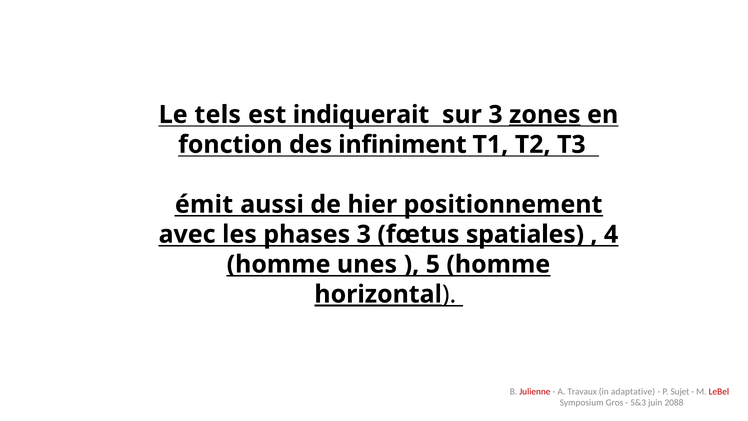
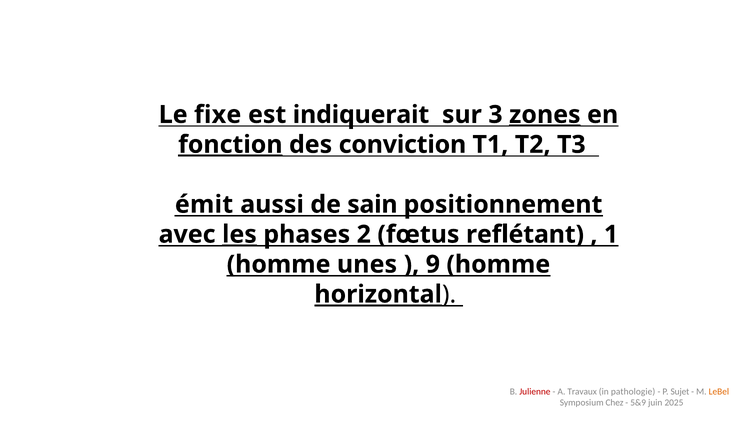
tels: tels -> fixe
fonction underline: none -> present
infiniment: infiniment -> conviction
hier: hier -> sain
les underline: none -> present
phases 3: 3 -> 2
spatiales: spatiales -> reflétant
4: 4 -> 1
5: 5 -> 9
adaptative: adaptative -> pathologie
LeBel colour: red -> orange
Gros: Gros -> Chez
5&3: 5&3 -> 5&9
2088: 2088 -> 2025
